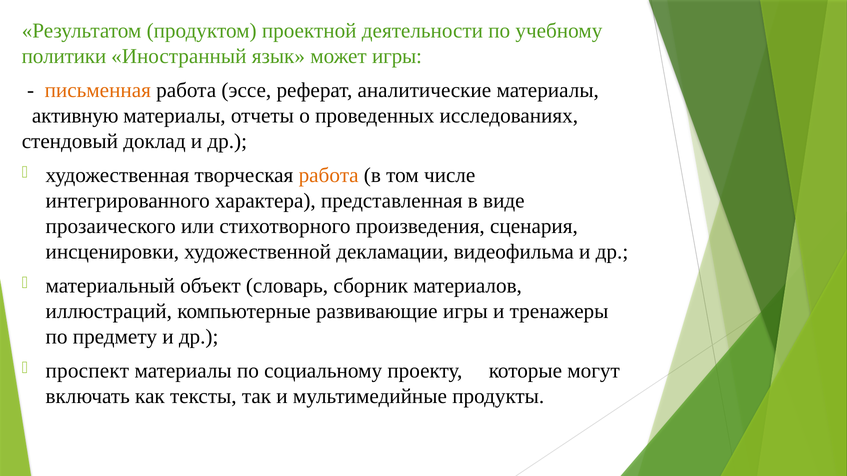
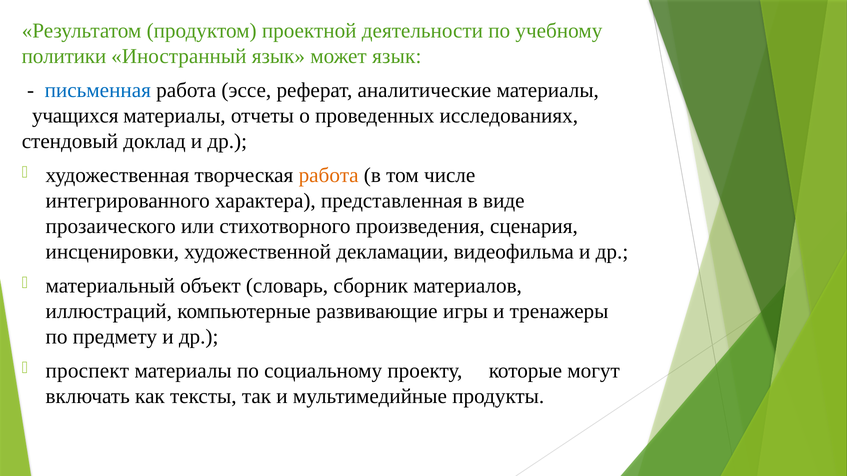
может игры: игры -> язык
письменная colour: orange -> blue
активную: активную -> учащихся
